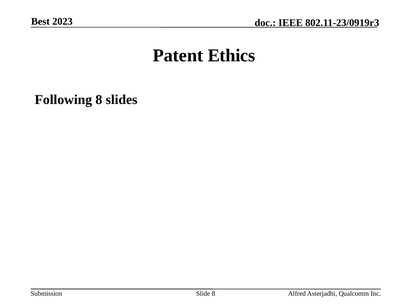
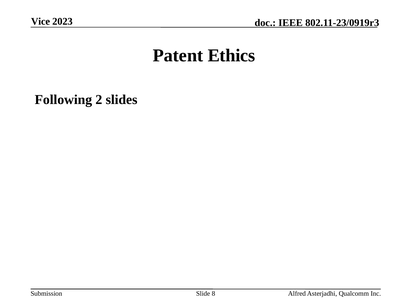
Best: Best -> Vice
Following 8: 8 -> 2
